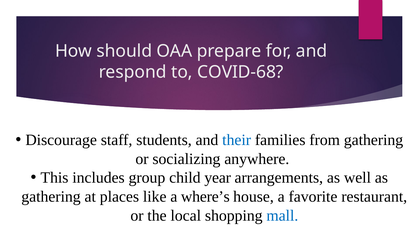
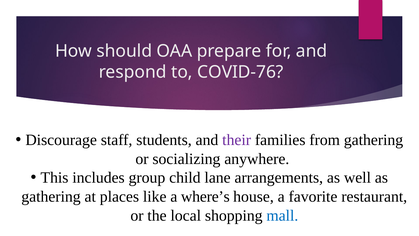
COVID-68: COVID-68 -> COVID-76
their colour: blue -> purple
year: year -> lane
